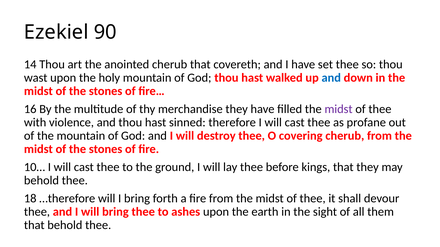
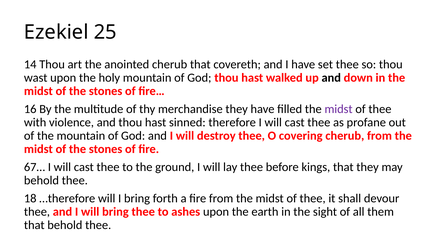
90: 90 -> 25
and at (331, 78) colour: blue -> black
10…: 10… -> 67…
